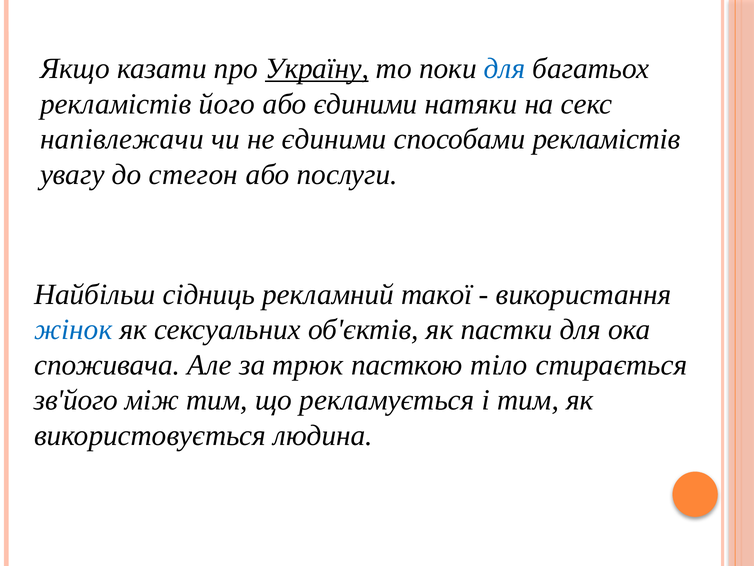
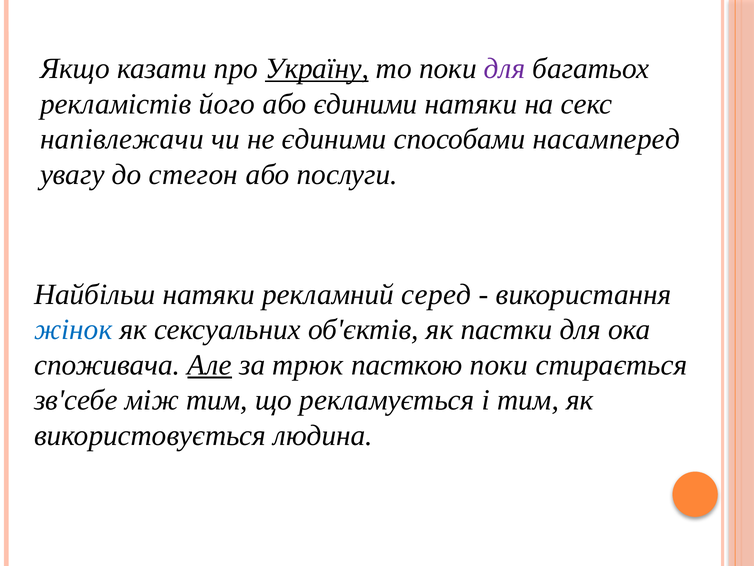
для at (505, 69) colour: blue -> purple
способами рекламістів: рекламістів -> насамперед
Найбільш сідниць: сідниць -> натяки
такої: такої -> серед
Але underline: none -> present
пасткою тіло: тіло -> поки
зв'його: зв'його -> зв'себе
